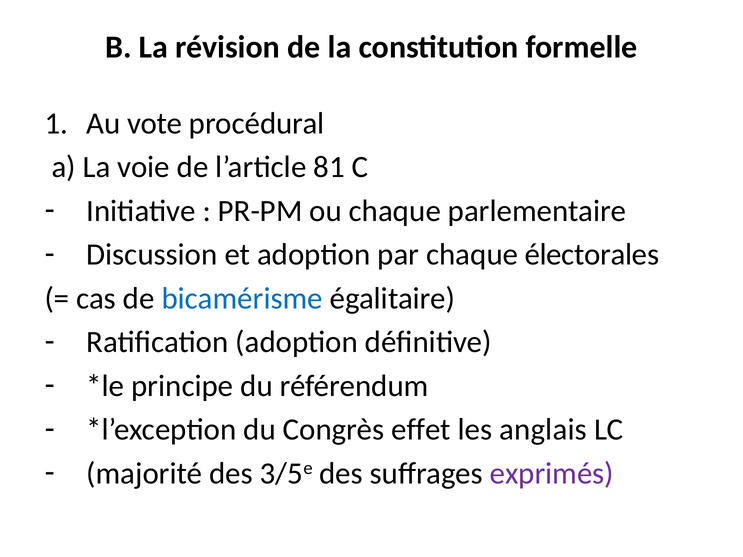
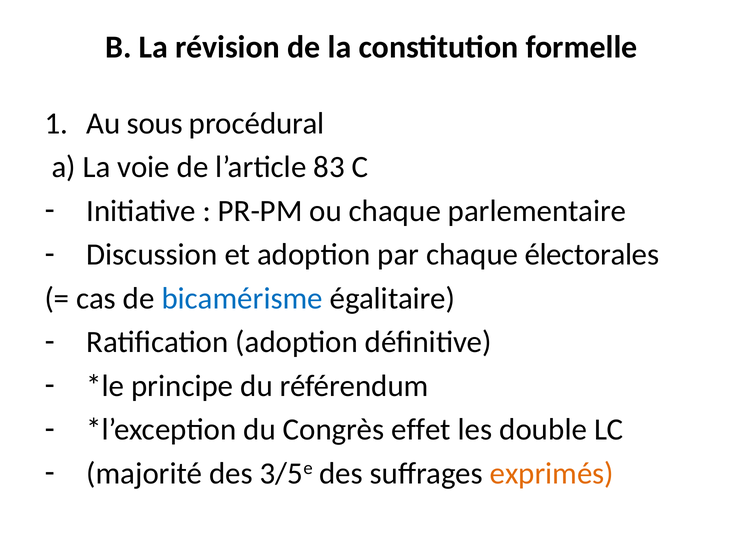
vote: vote -> sous
81: 81 -> 83
anglais: anglais -> double
exprimés colour: purple -> orange
